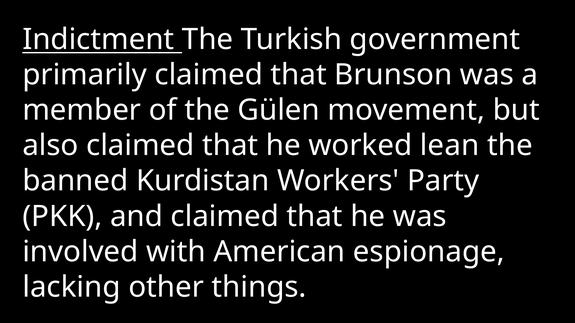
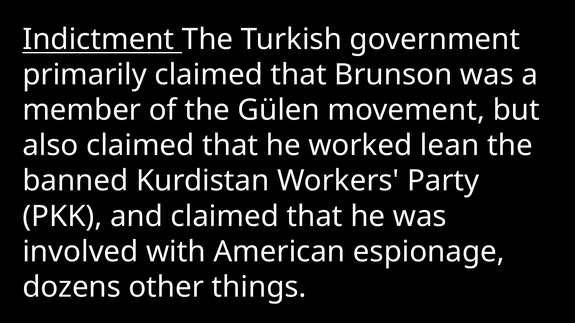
lacking: lacking -> dozens
